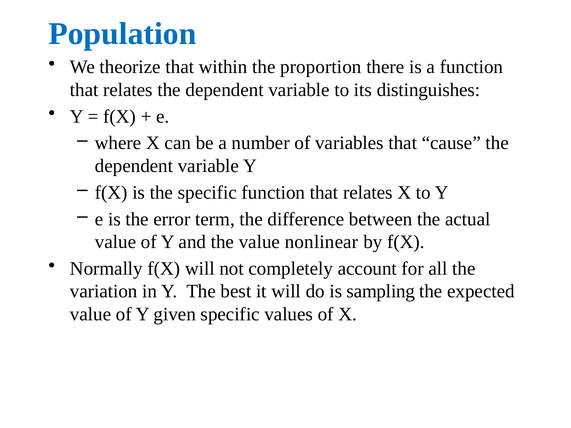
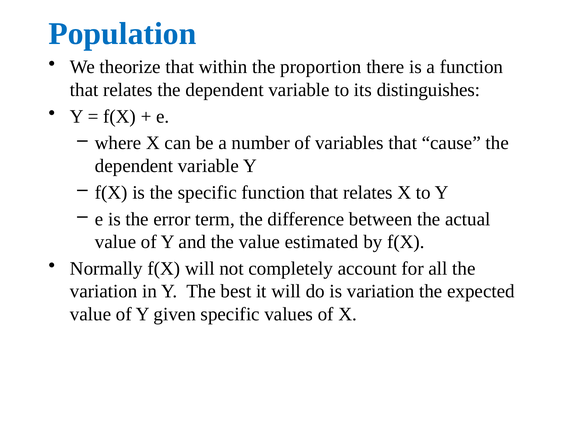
nonlinear: nonlinear -> estimated
is sampling: sampling -> variation
